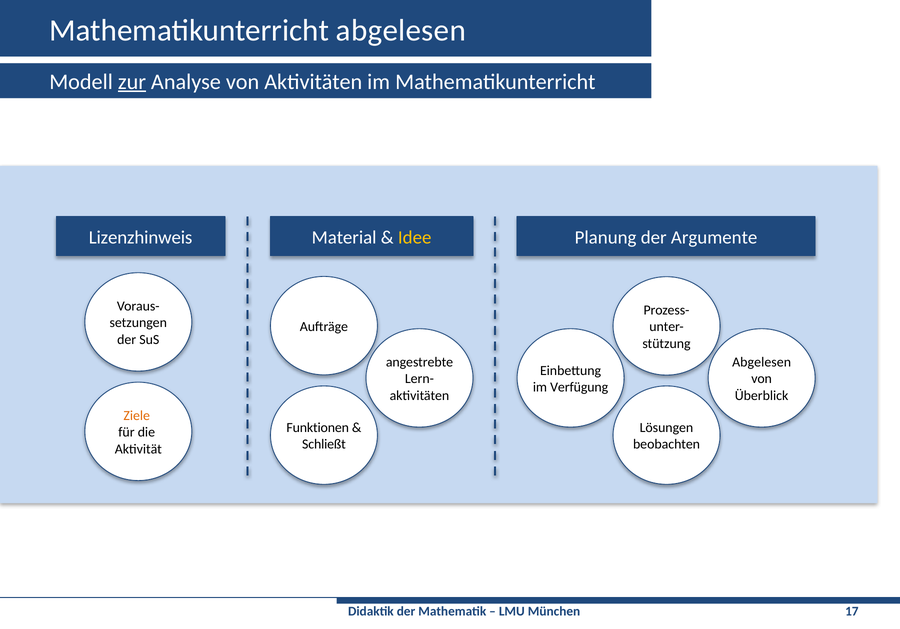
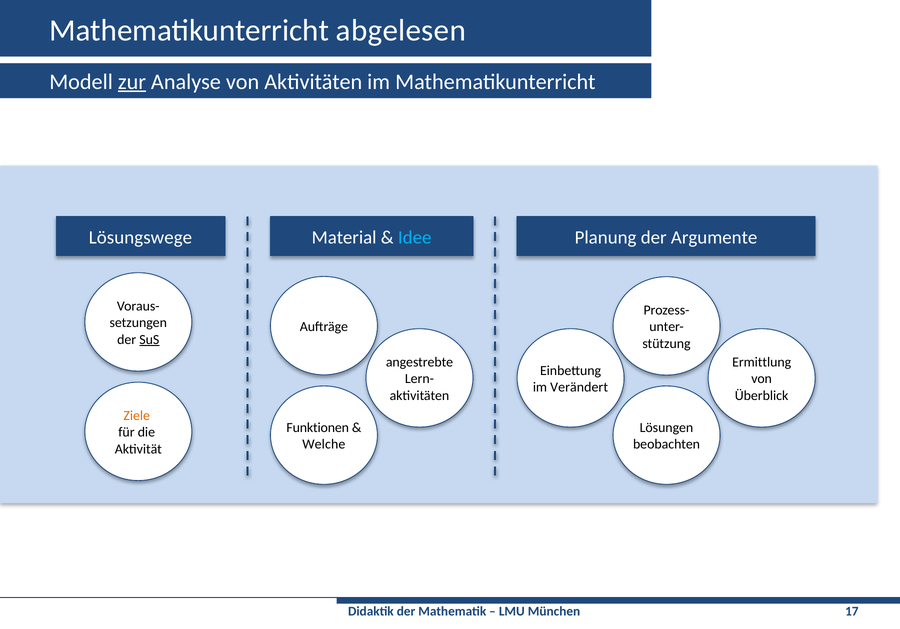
Lizenzhinweis: Lizenzhinweis -> Lösungswege
Idee colour: yellow -> light blue
SuS underline: none -> present
Abgelesen at (762, 362): Abgelesen -> Ermittlung
Verfügung: Verfügung -> Verändert
Schließt: Schließt -> Welche
